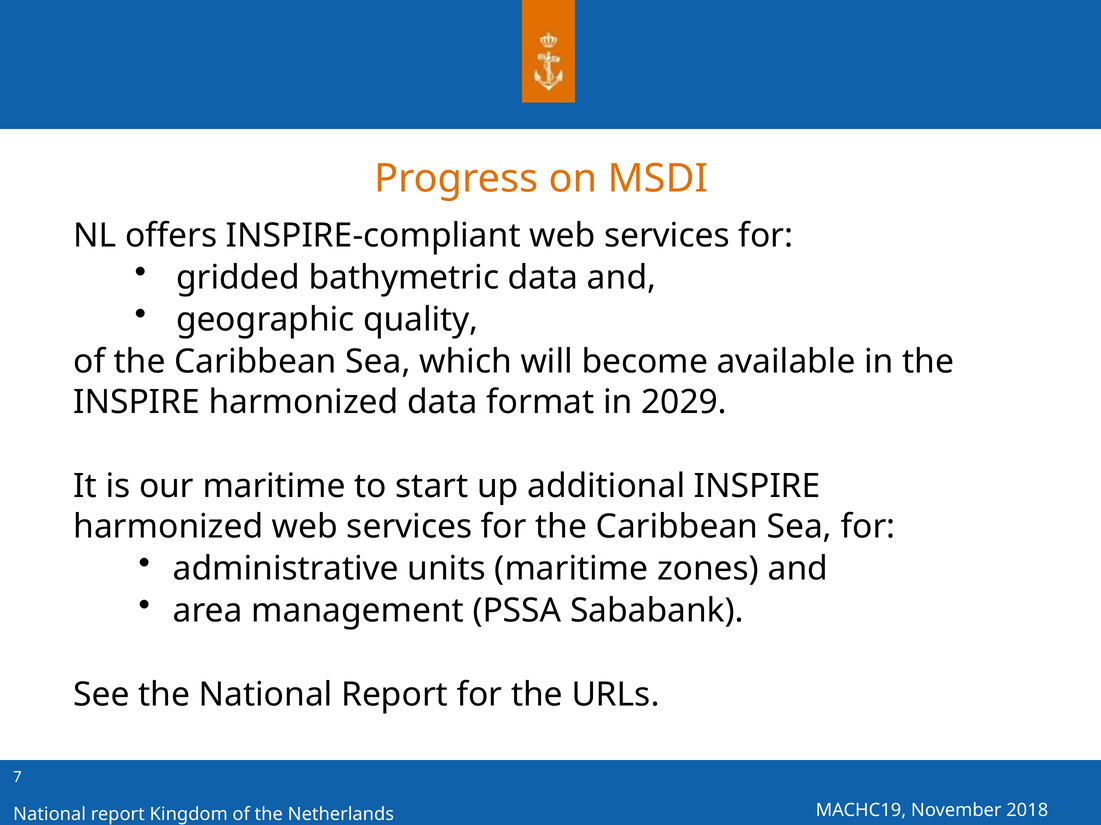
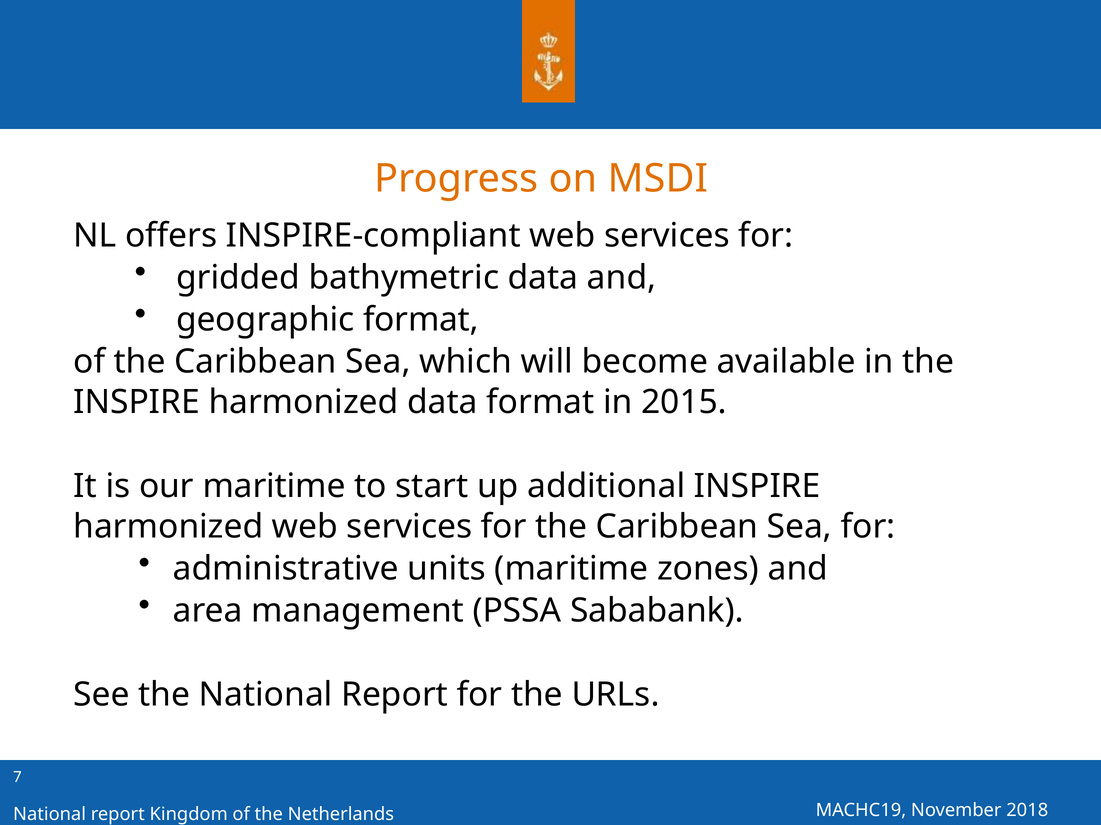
geographic quality: quality -> format
2029: 2029 -> 2015
